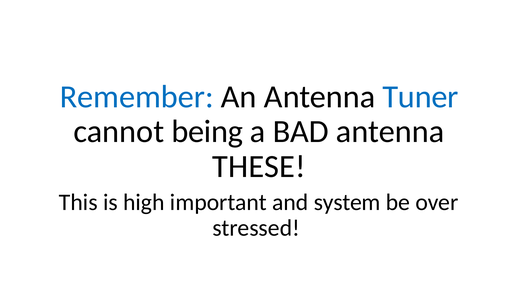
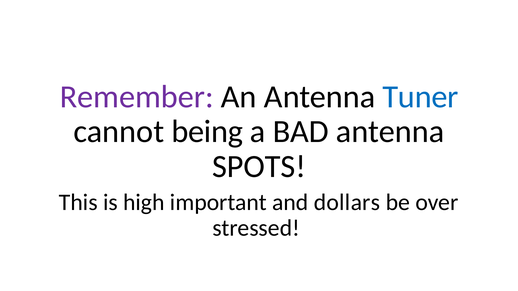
Remember colour: blue -> purple
THESE: THESE -> SPOTS
system: system -> dollars
